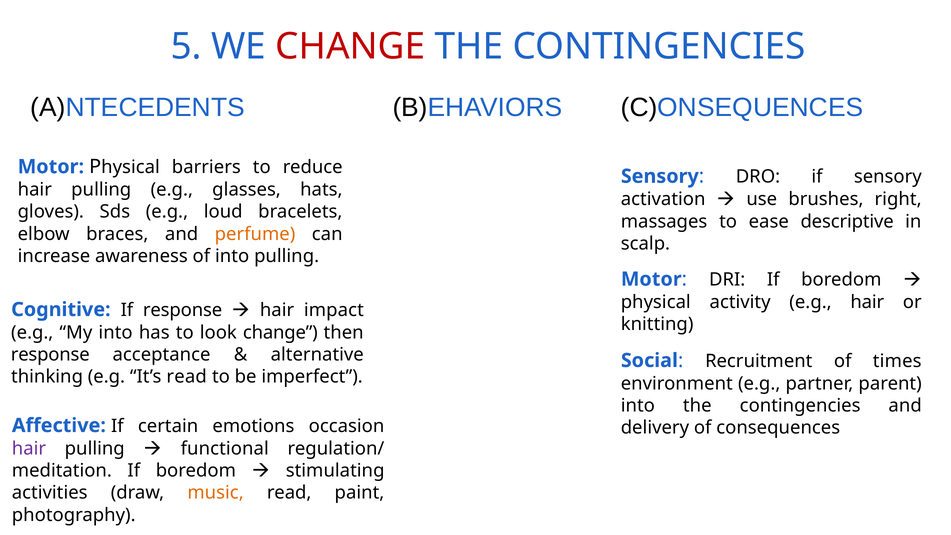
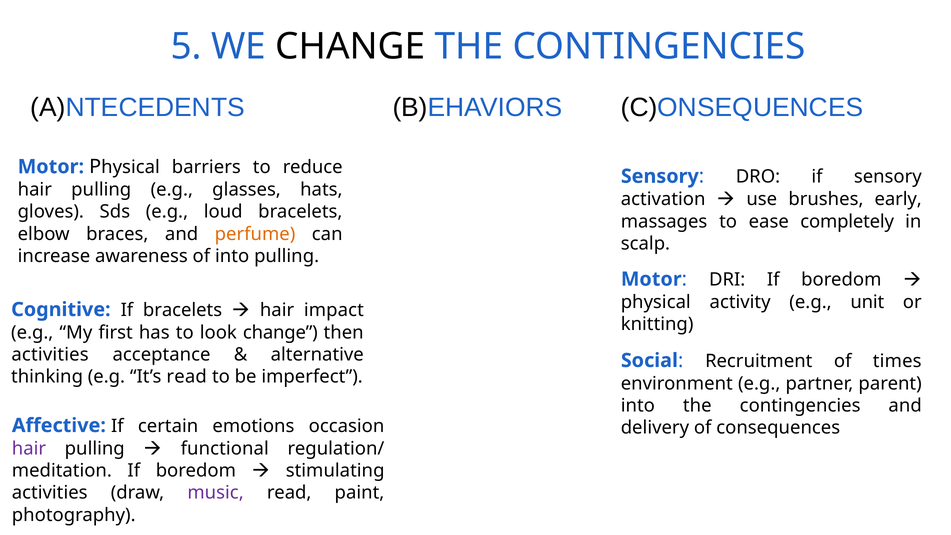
CHANGE at (350, 47) colour: red -> black
right: right -> early
descriptive: descriptive -> completely
e.g hair: hair -> unit
If response: response -> bracelets
My into: into -> first
response at (50, 355): response -> activities
music colour: orange -> purple
